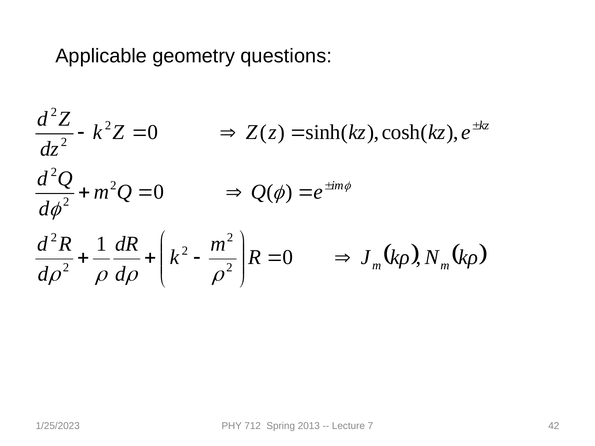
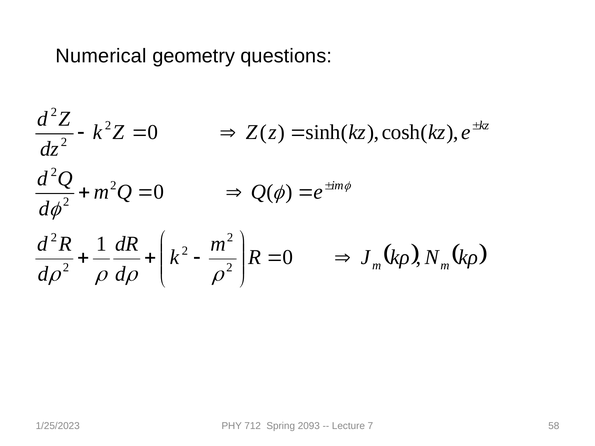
Applicable: Applicable -> Numerical
2013: 2013 -> 2093
42: 42 -> 58
